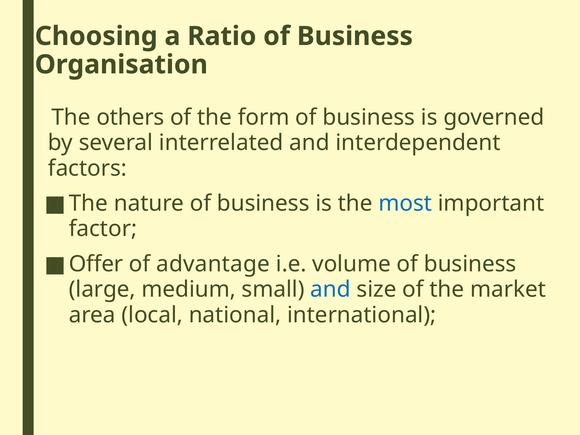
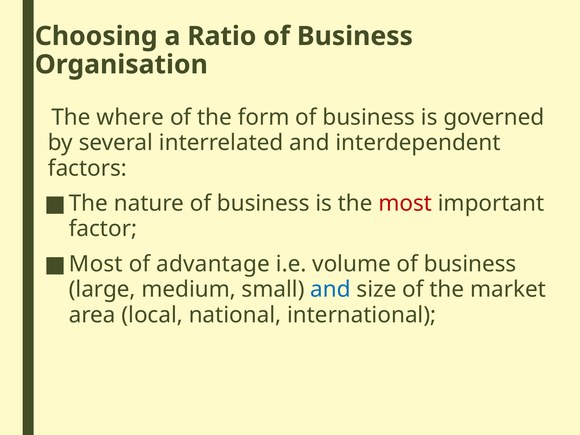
others: others -> where
most at (405, 203) colour: blue -> red
Offer at (96, 264): Offer -> Most
